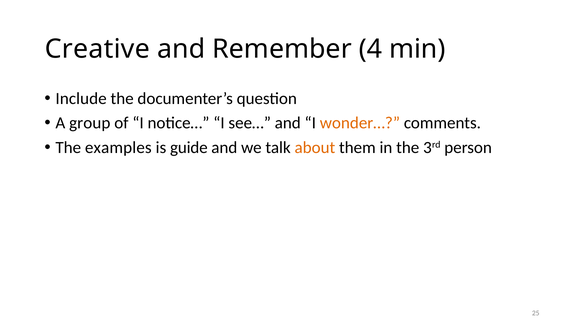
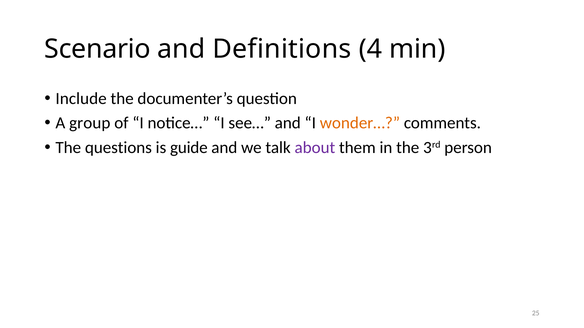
Creative: Creative -> Scenario
Remember: Remember -> Definitions
examples: examples -> questions
about colour: orange -> purple
